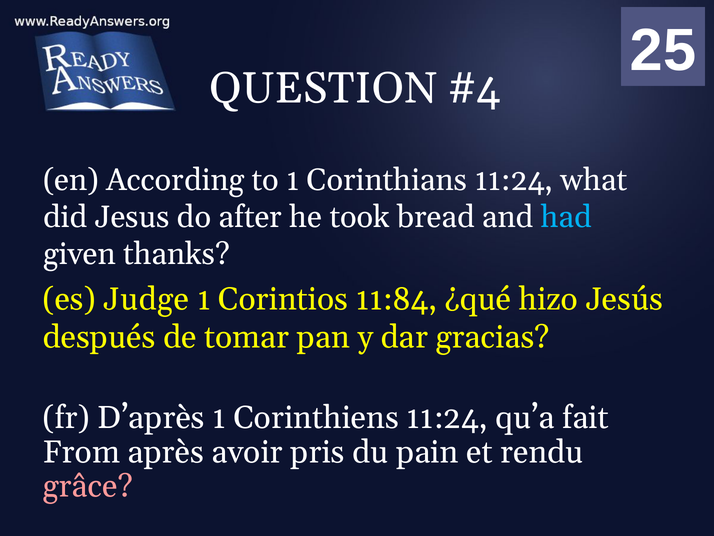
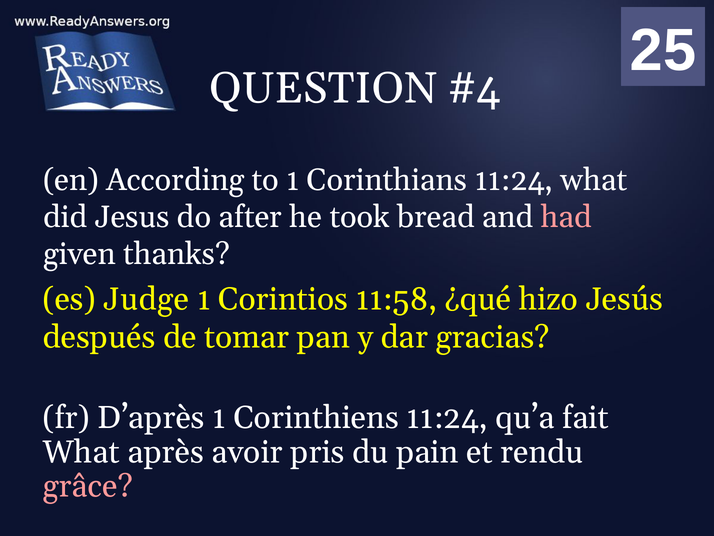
had colour: light blue -> pink
11:84: 11:84 -> 11:58
From at (81, 452): From -> What
